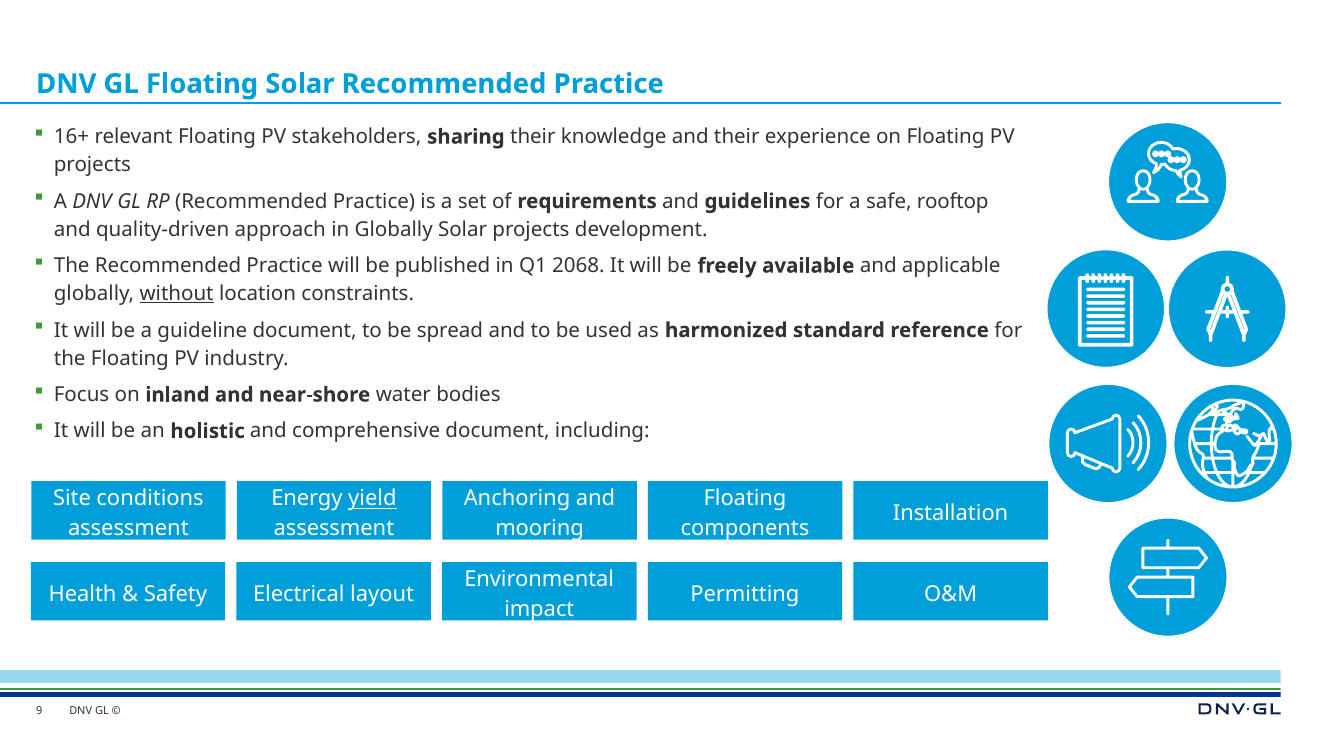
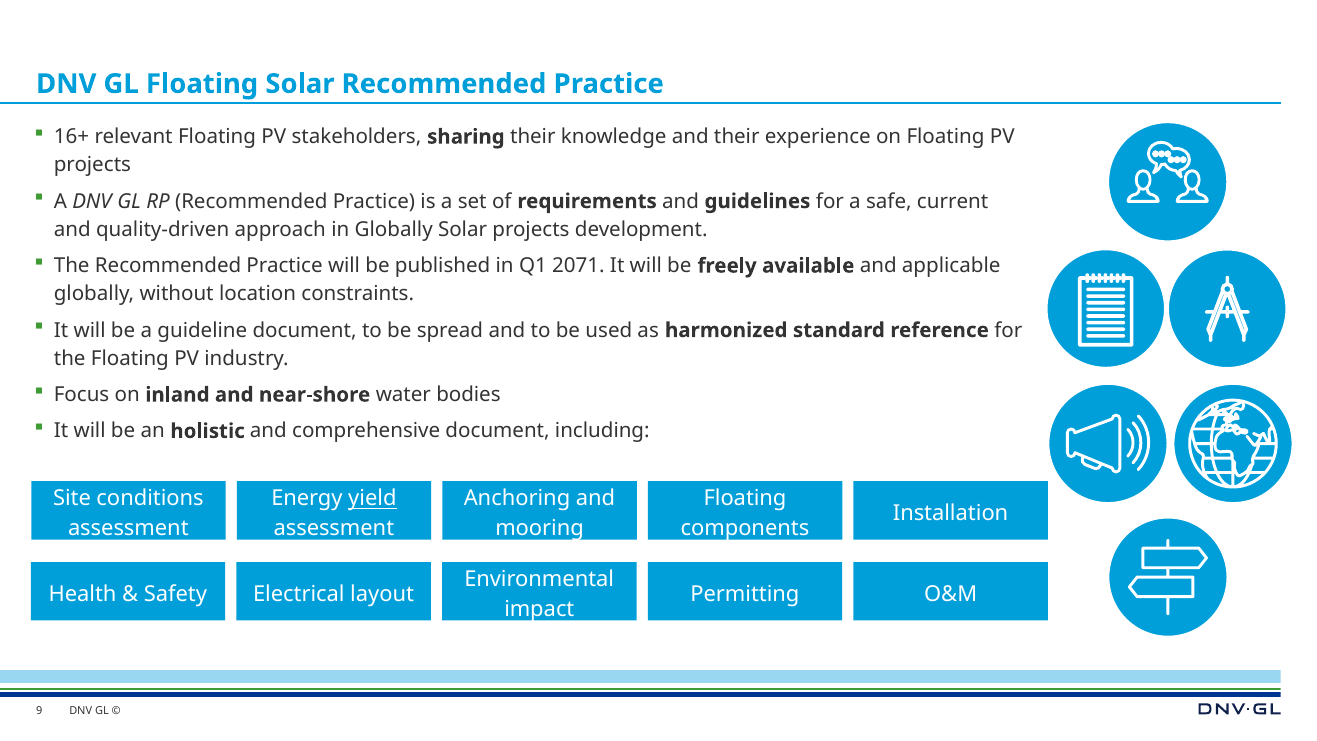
rooftop: rooftop -> current
2068: 2068 -> 2071
without underline: present -> none
